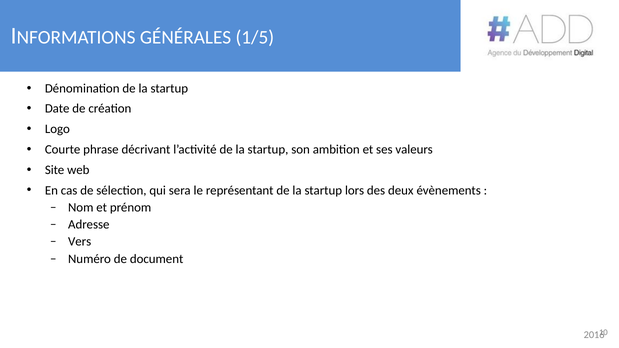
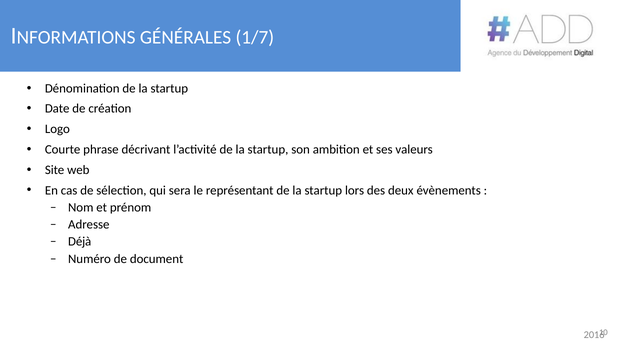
1/5: 1/5 -> 1/7
Vers: Vers -> Déjà
